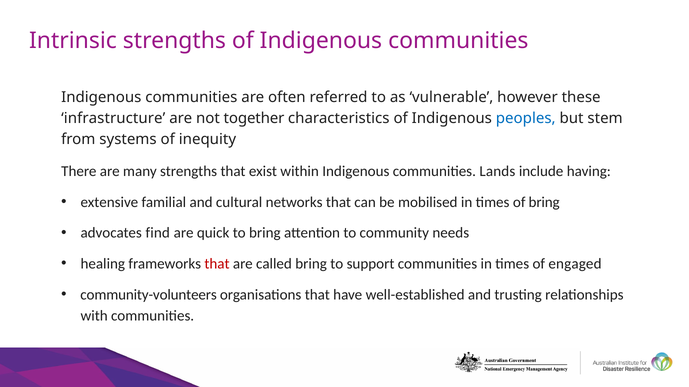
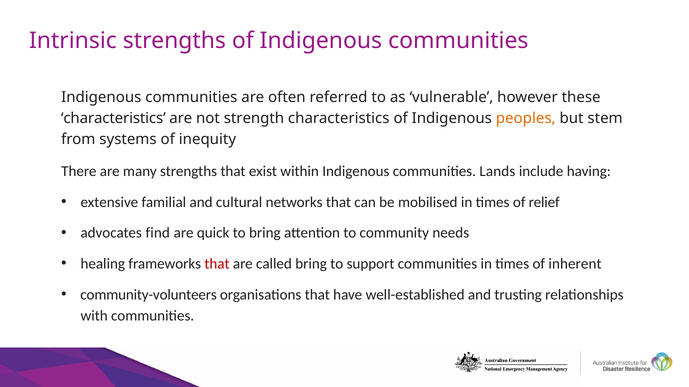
infrastructure at (113, 118): infrastructure -> characteristics
together: together -> strength
peoples colour: blue -> orange
of bring: bring -> relief
engaged: engaged -> inherent
